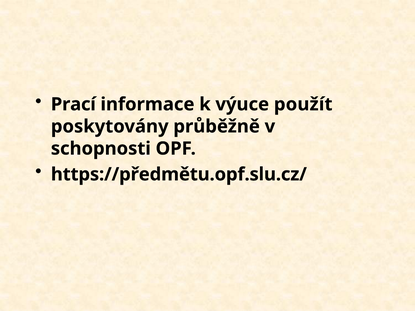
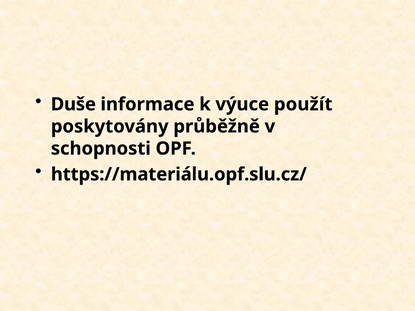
Prací: Prací -> Duše
https://předmětu.opf.slu.cz/: https://předmětu.opf.slu.cz/ -> https://materiálu.opf.slu.cz/
